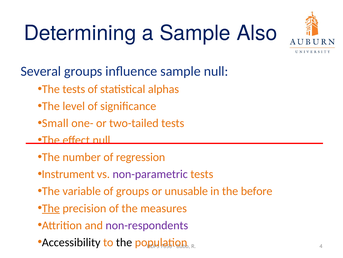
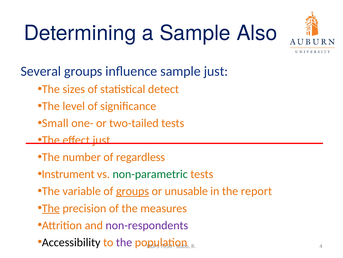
sample null: null -> just
The tests: tests -> sizes
alphas: alphas -> detect
effect null: null -> just
regression: regression -> regardless
non-parametric colour: purple -> green
groups at (133, 191) underline: none -> present
before: before -> report
the at (124, 242) colour: black -> purple
